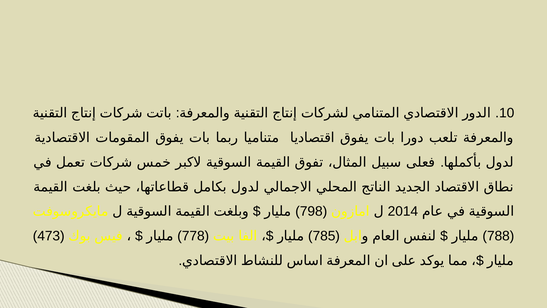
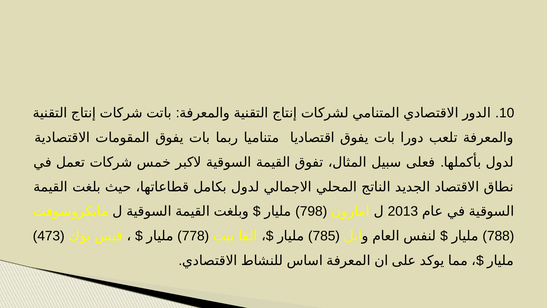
2014: 2014 -> 2013
